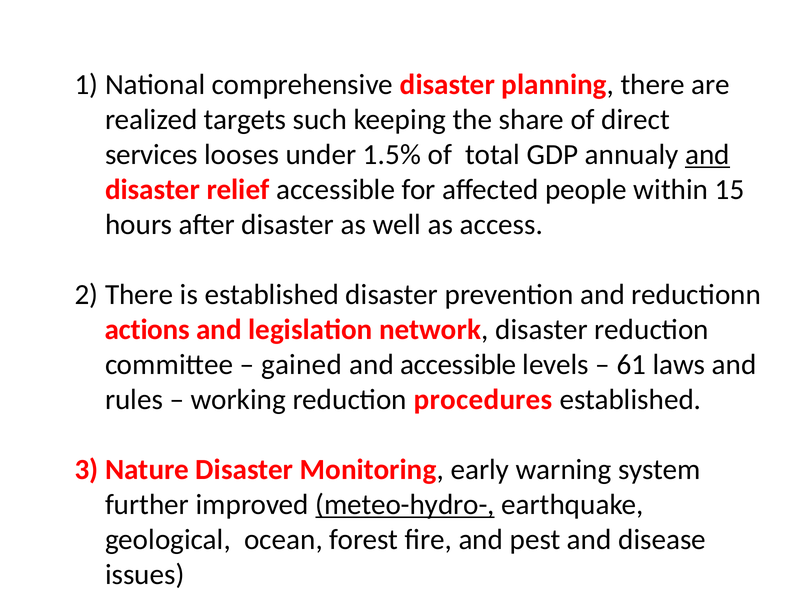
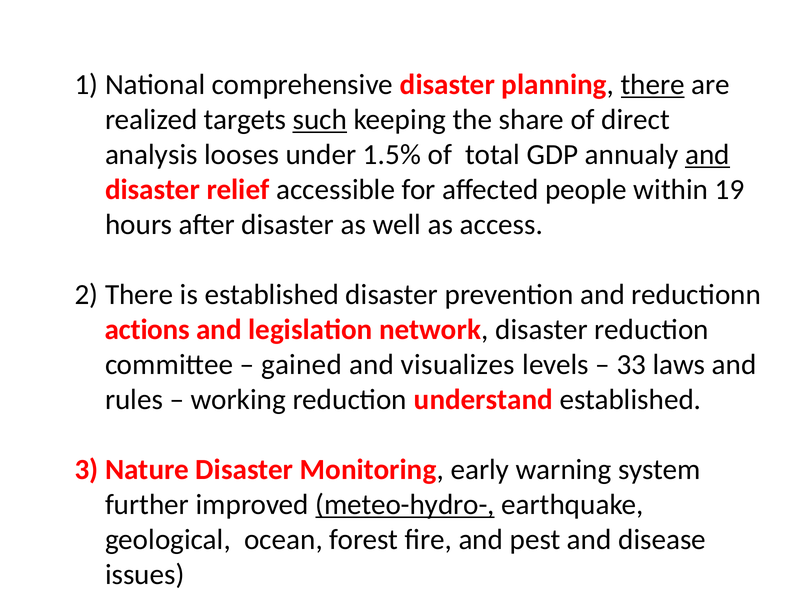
there underline: none -> present
such underline: none -> present
services: services -> analysis
15: 15 -> 19
and accessible: accessible -> visualizes
61: 61 -> 33
procedures: procedures -> understand
